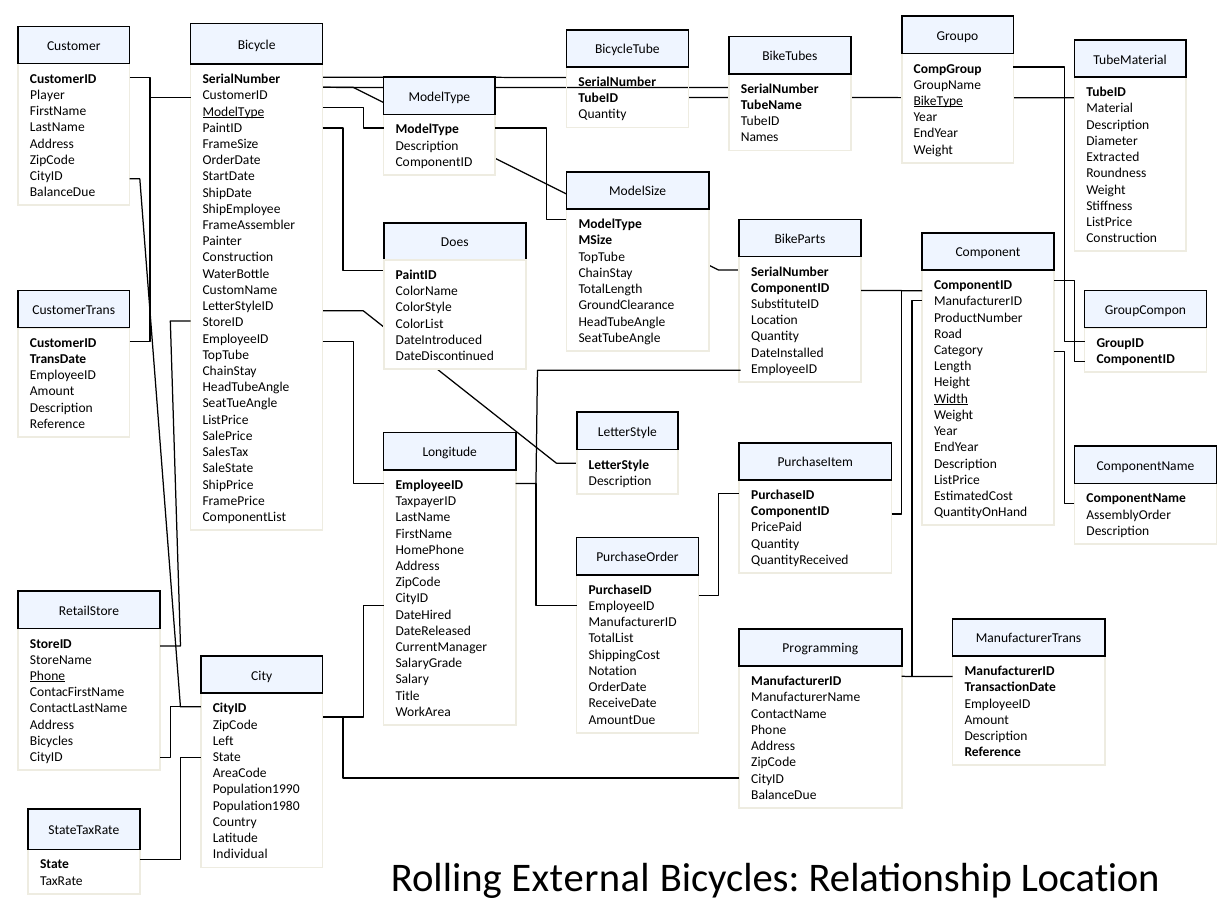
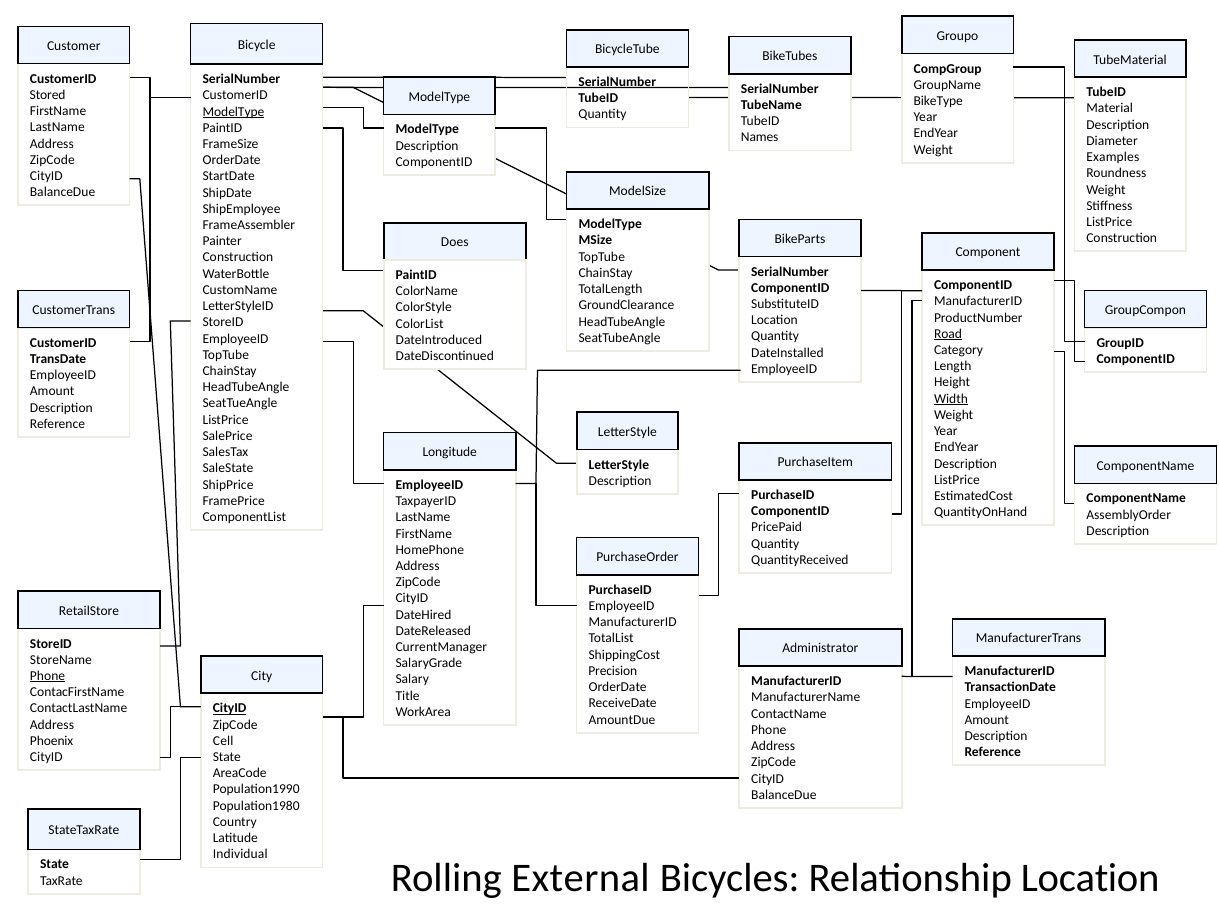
Player: Player -> Stored
BikeType underline: present -> none
Extracted: Extracted -> Examples
Road underline: none -> present
Programming: Programming -> Administrator
Notation: Notation -> Precision
CityID at (230, 709) underline: none -> present
Bicycles at (52, 741): Bicycles -> Phoenix
Left: Left -> Cell
